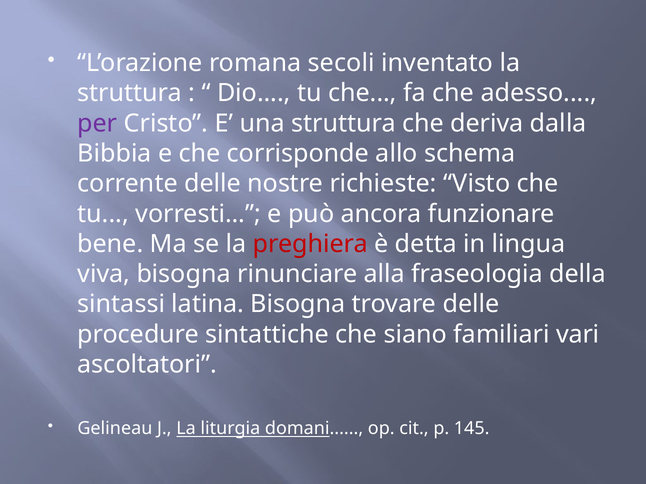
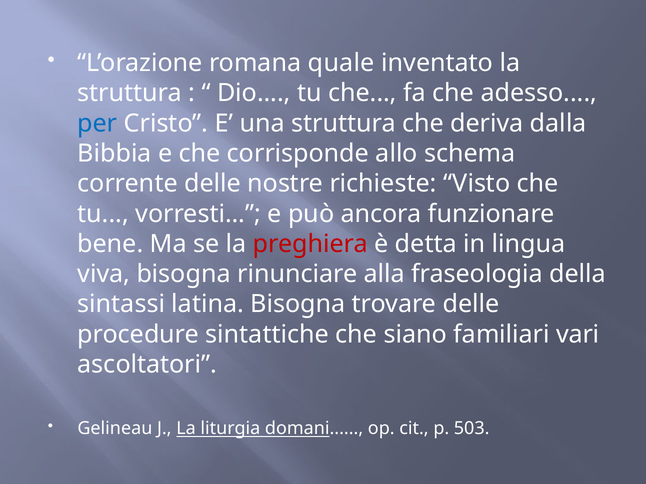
secoli: secoli -> quale
per colour: purple -> blue
145: 145 -> 503
